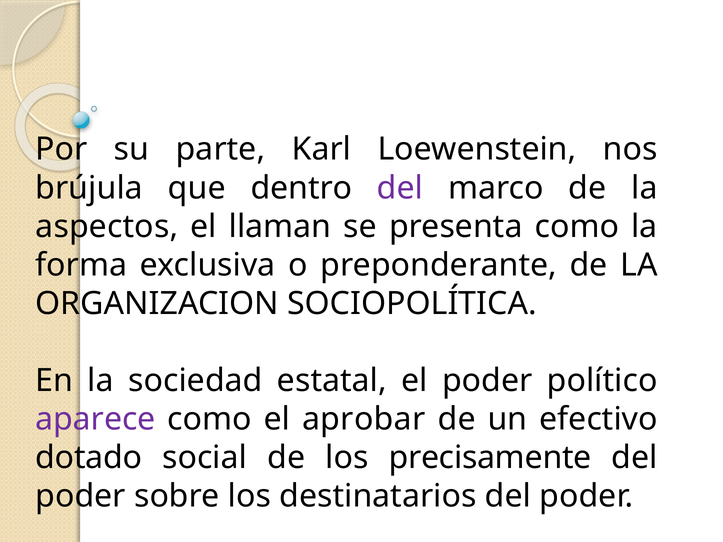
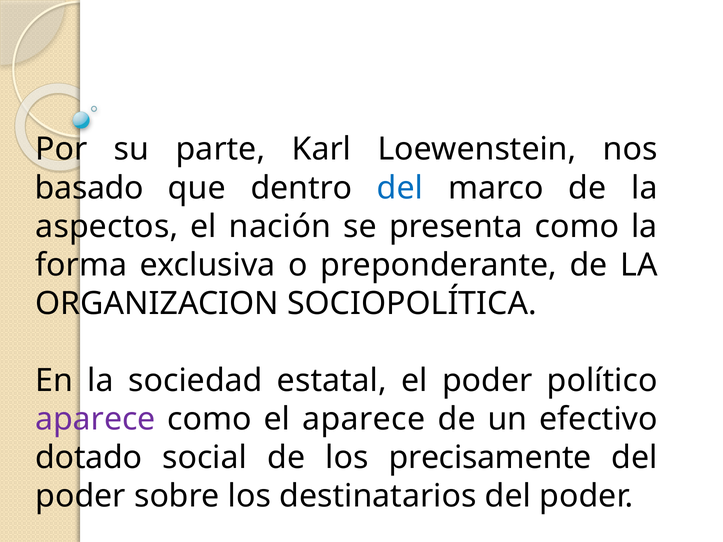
brújula: brújula -> basado
del at (400, 188) colour: purple -> blue
llaman: llaman -> nación
el aprobar: aprobar -> aparece
